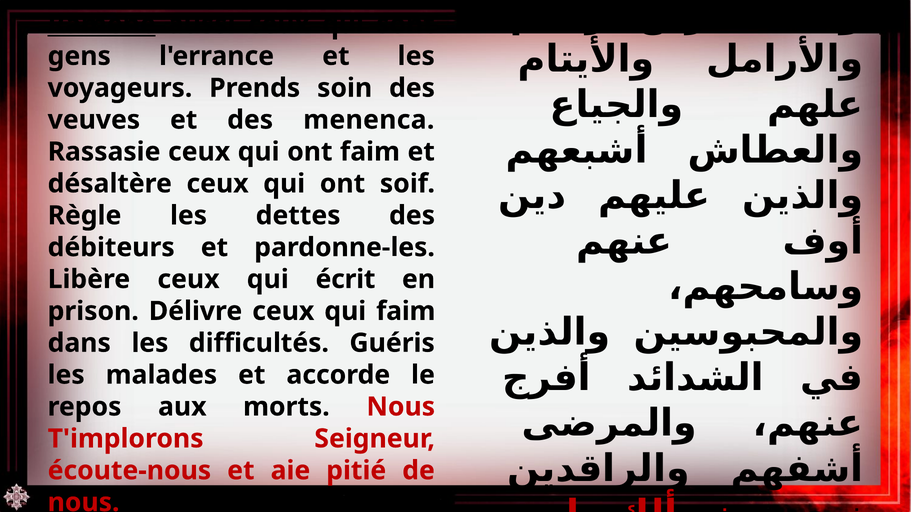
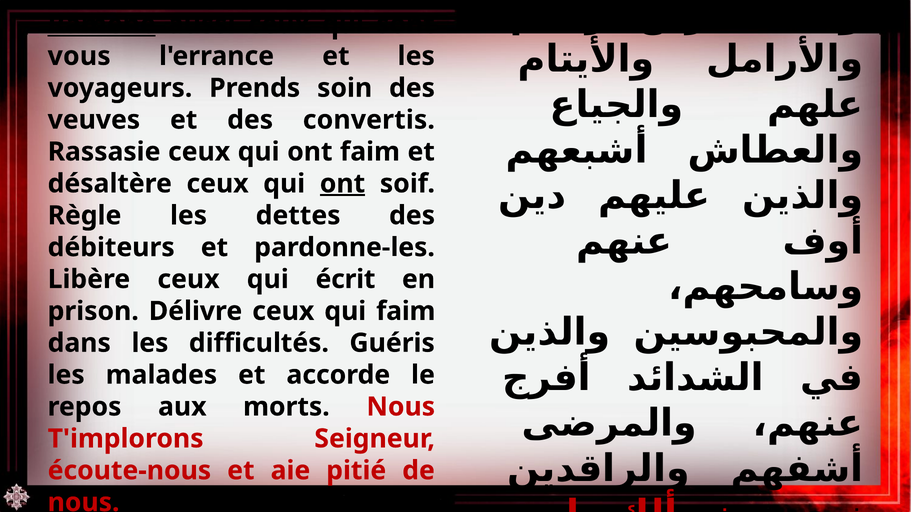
gens: gens -> vous
menenca: menenca -> convertis
ont at (342, 184) underline: none -> present
